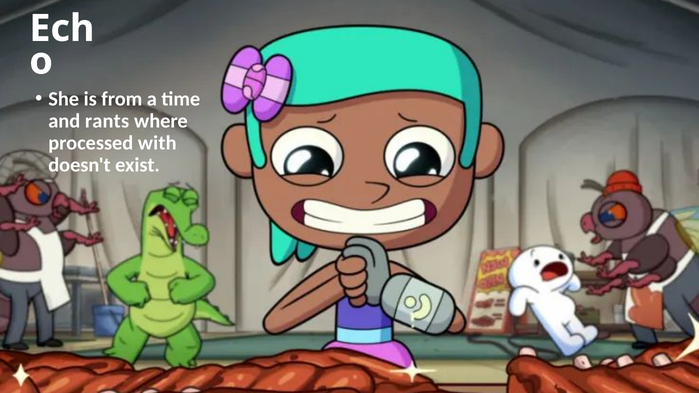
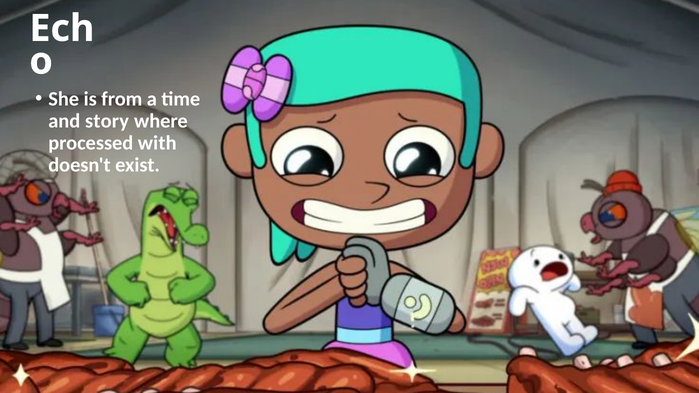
rants: rants -> story
